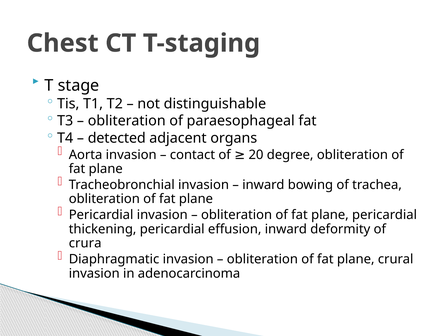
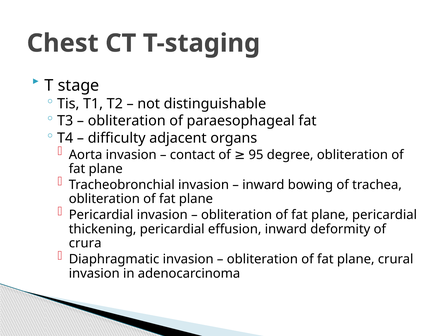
detected: detected -> difficulty
20: 20 -> 95
